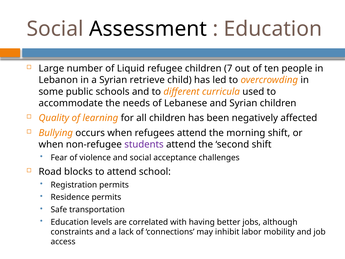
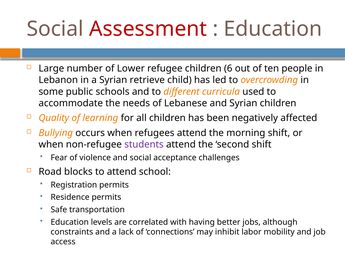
Assessment colour: black -> red
Liquid: Liquid -> Lower
7: 7 -> 6
